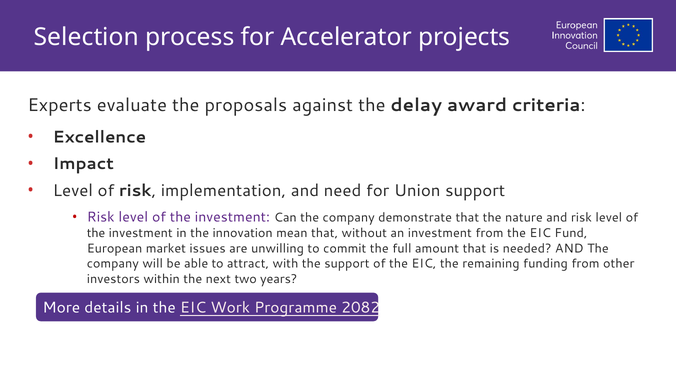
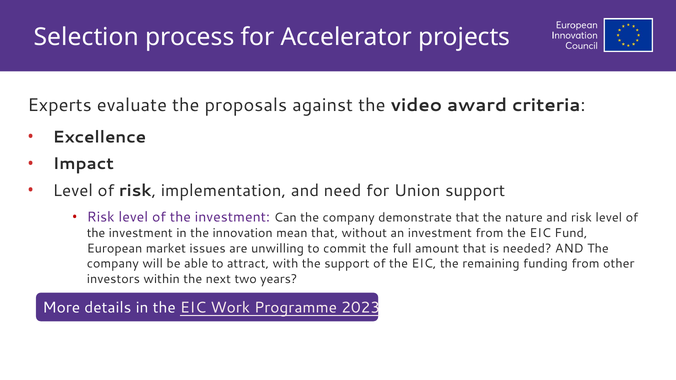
delay: delay -> video
2082: 2082 -> 2023
